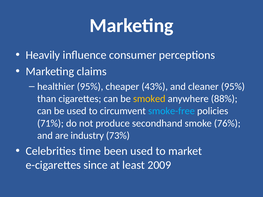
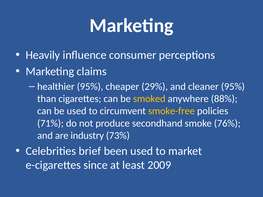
43%: 43% -> 29%
smoke-free colour: light blue -> yellow
time: time -> brief
